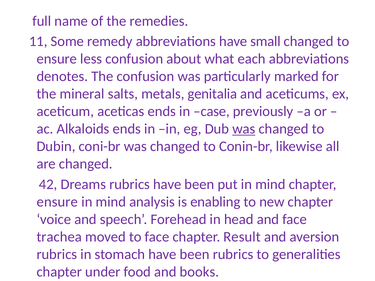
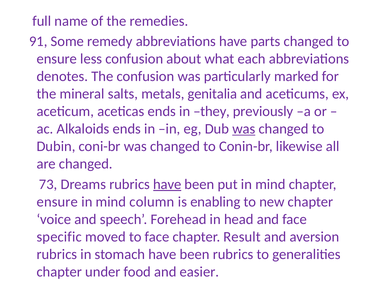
11: 11 -> 91
small: small -> parts
case: case -> they
42: 42 -> 73
have at (167, 184) underline: none -> present
analysis: analysis -> column
trachea: trachea -> specific
books: books -> easier
